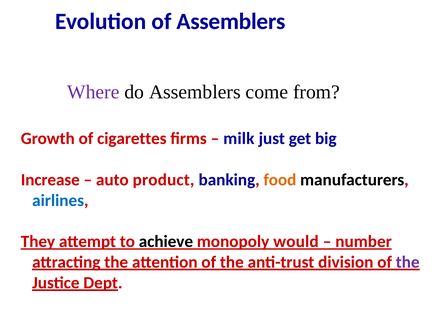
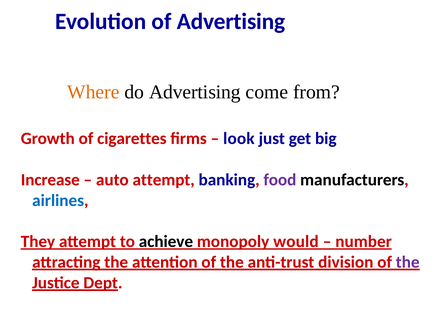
of Assemblers: Assemblers -> Advertising
Where colour: purple -> orange
do Assemblers: Assemblers -> Advertising
milk: milk -> look
auto product: product -> attempt
food colour: orange -> purple
